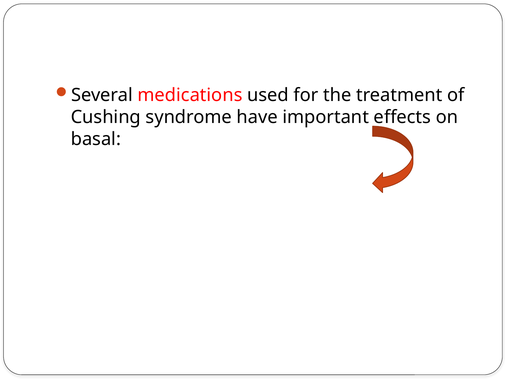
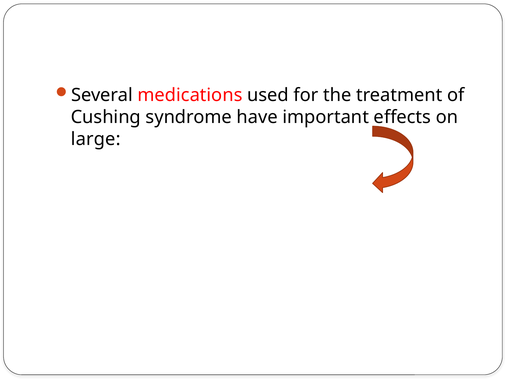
basal: basal -> large
